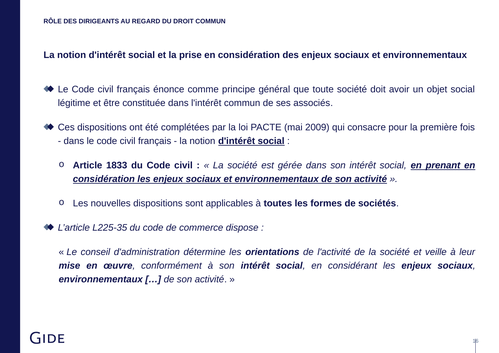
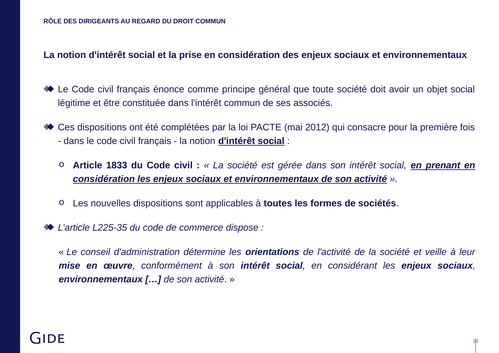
2009: 2009 -> 2012
